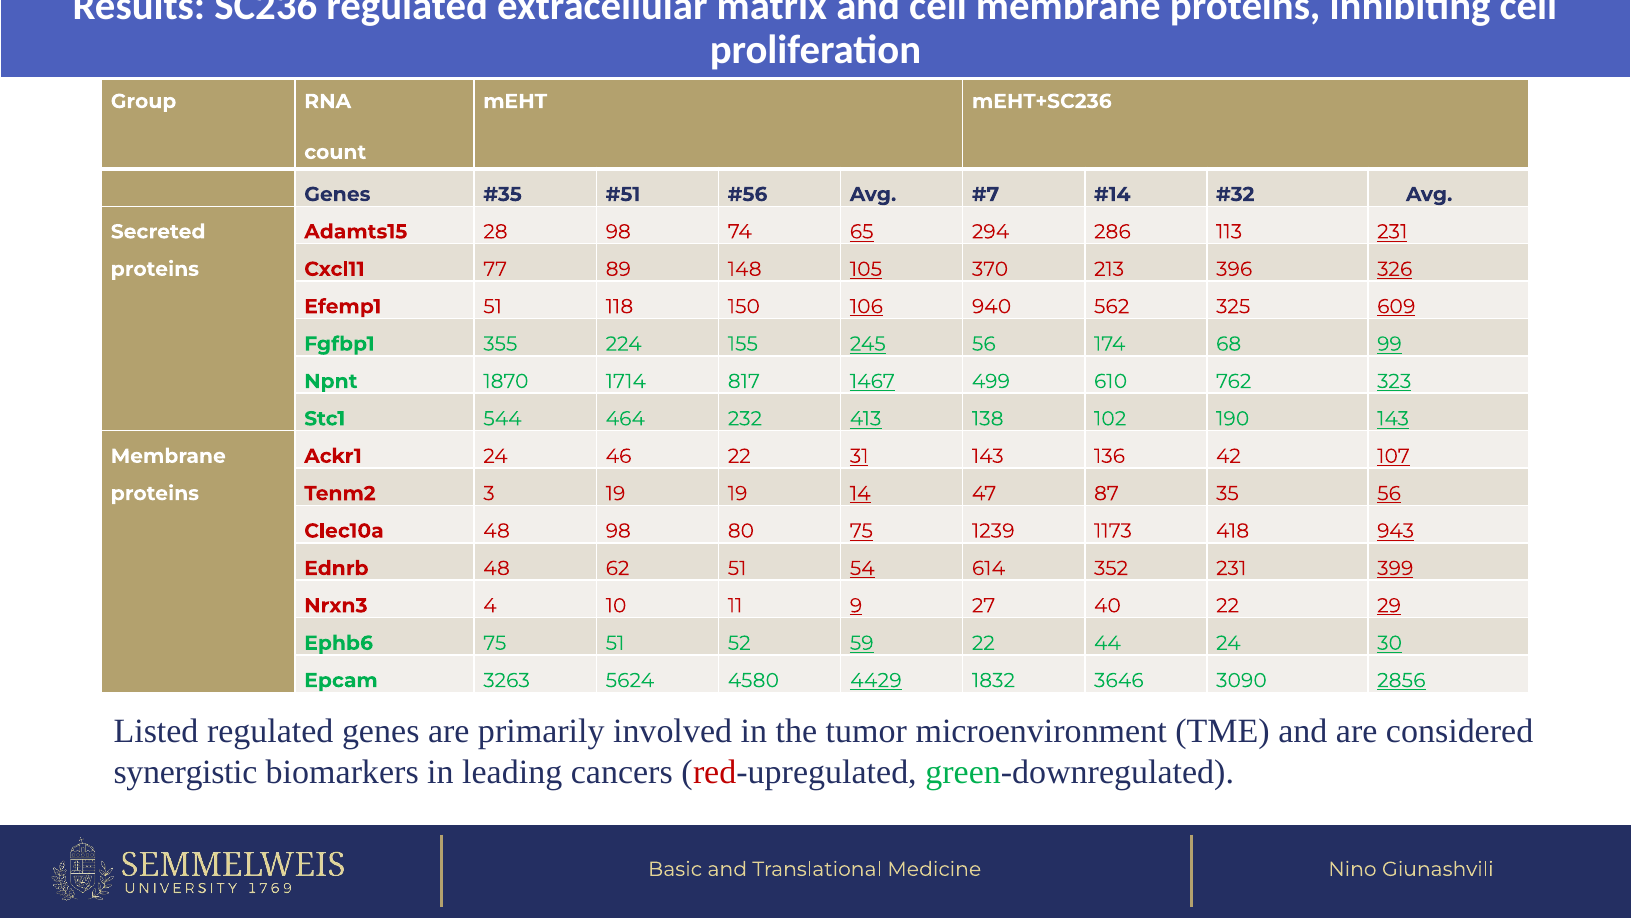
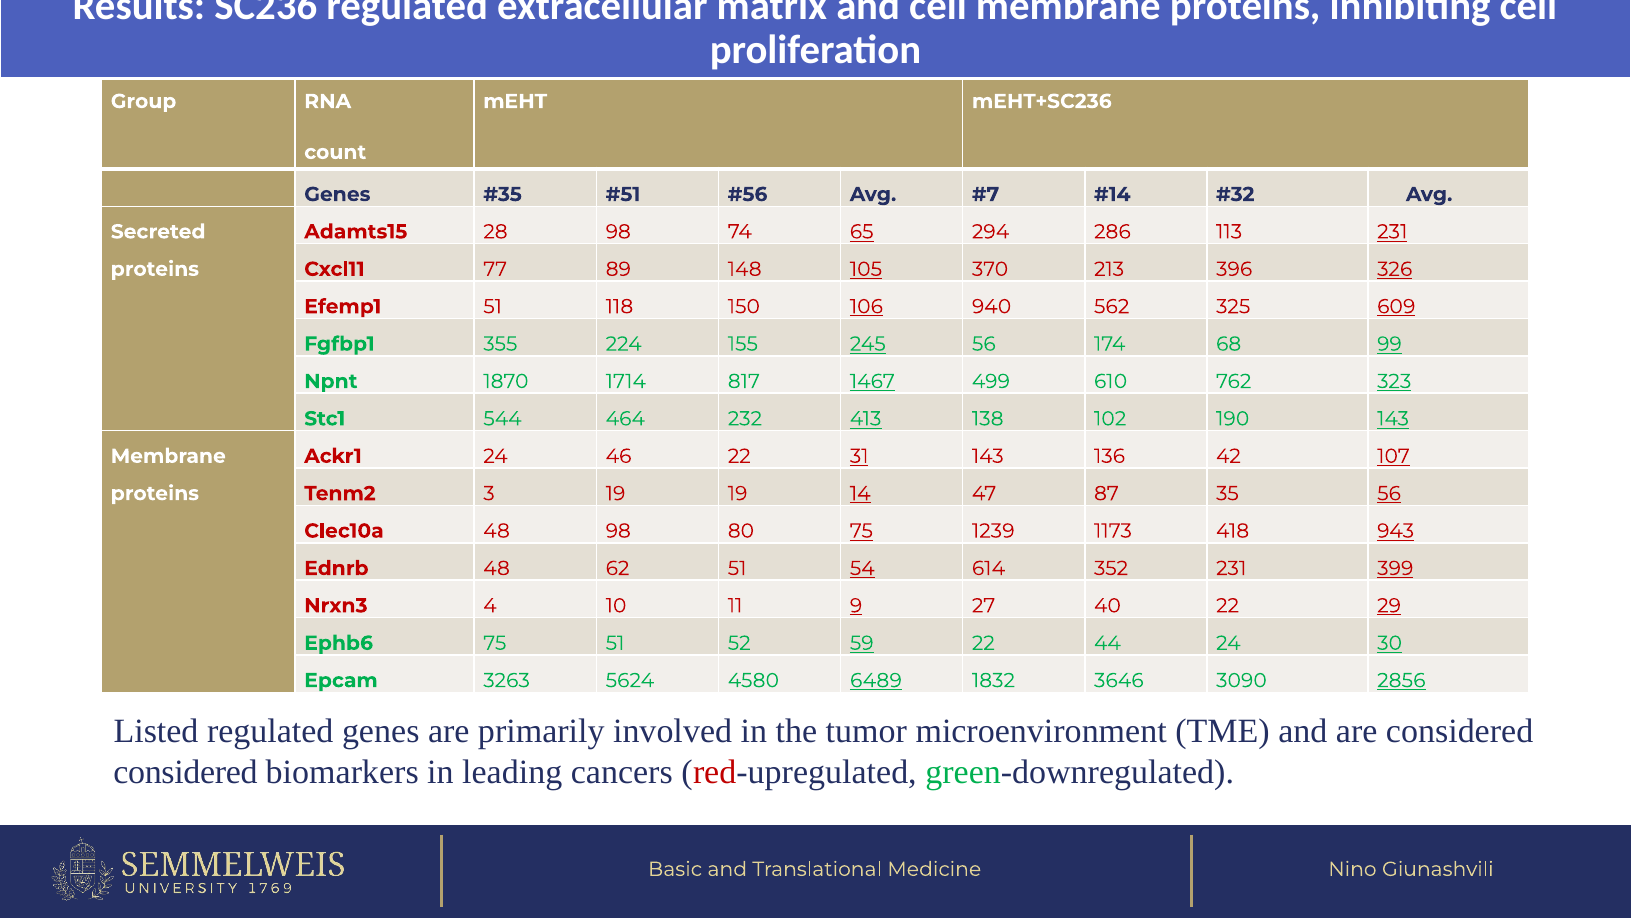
4429: 4429 -> 6489
synergistic at (185, 771): synergistic -> considered
